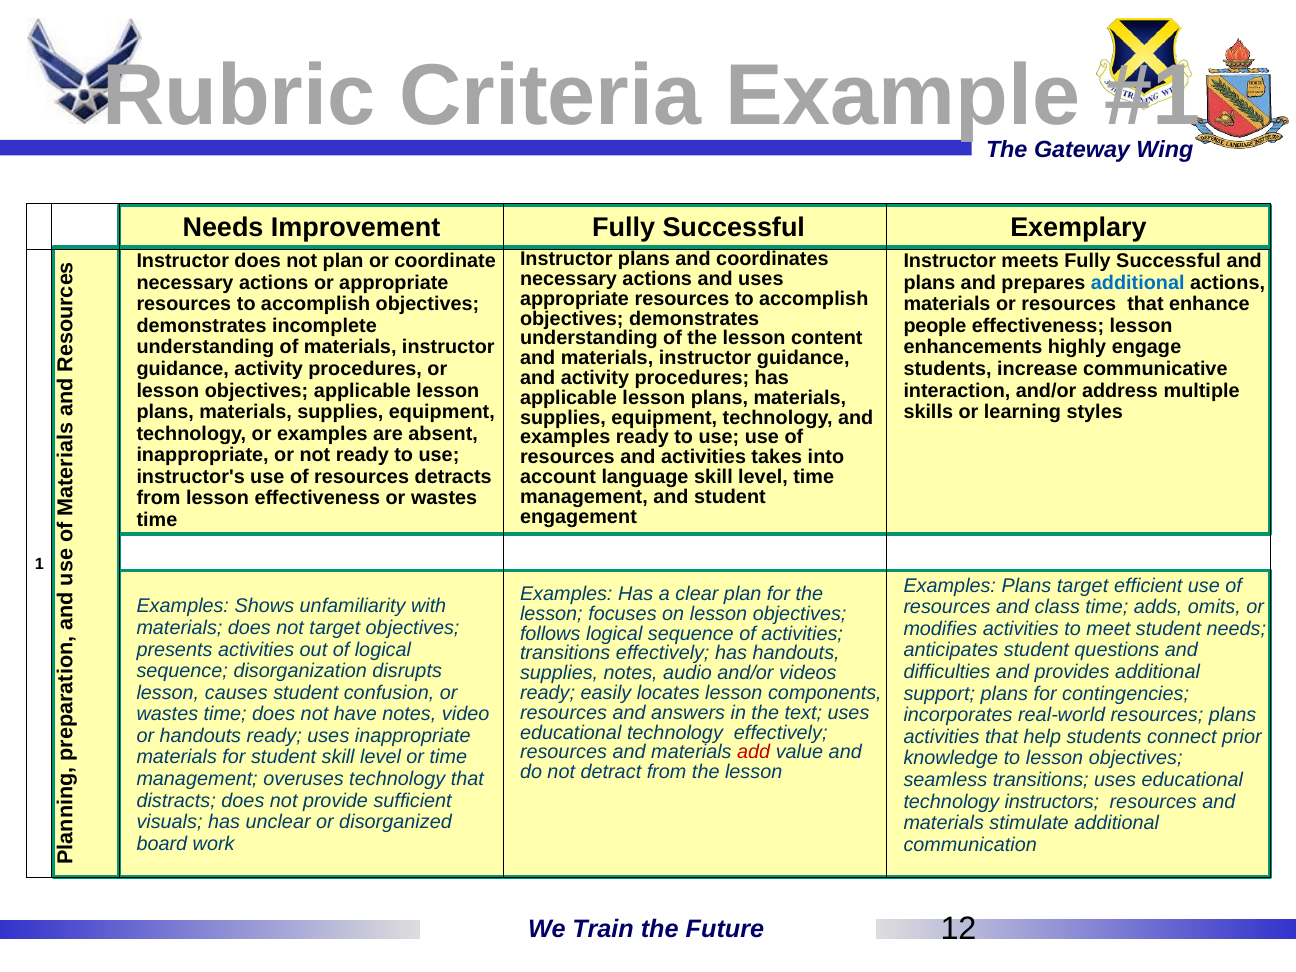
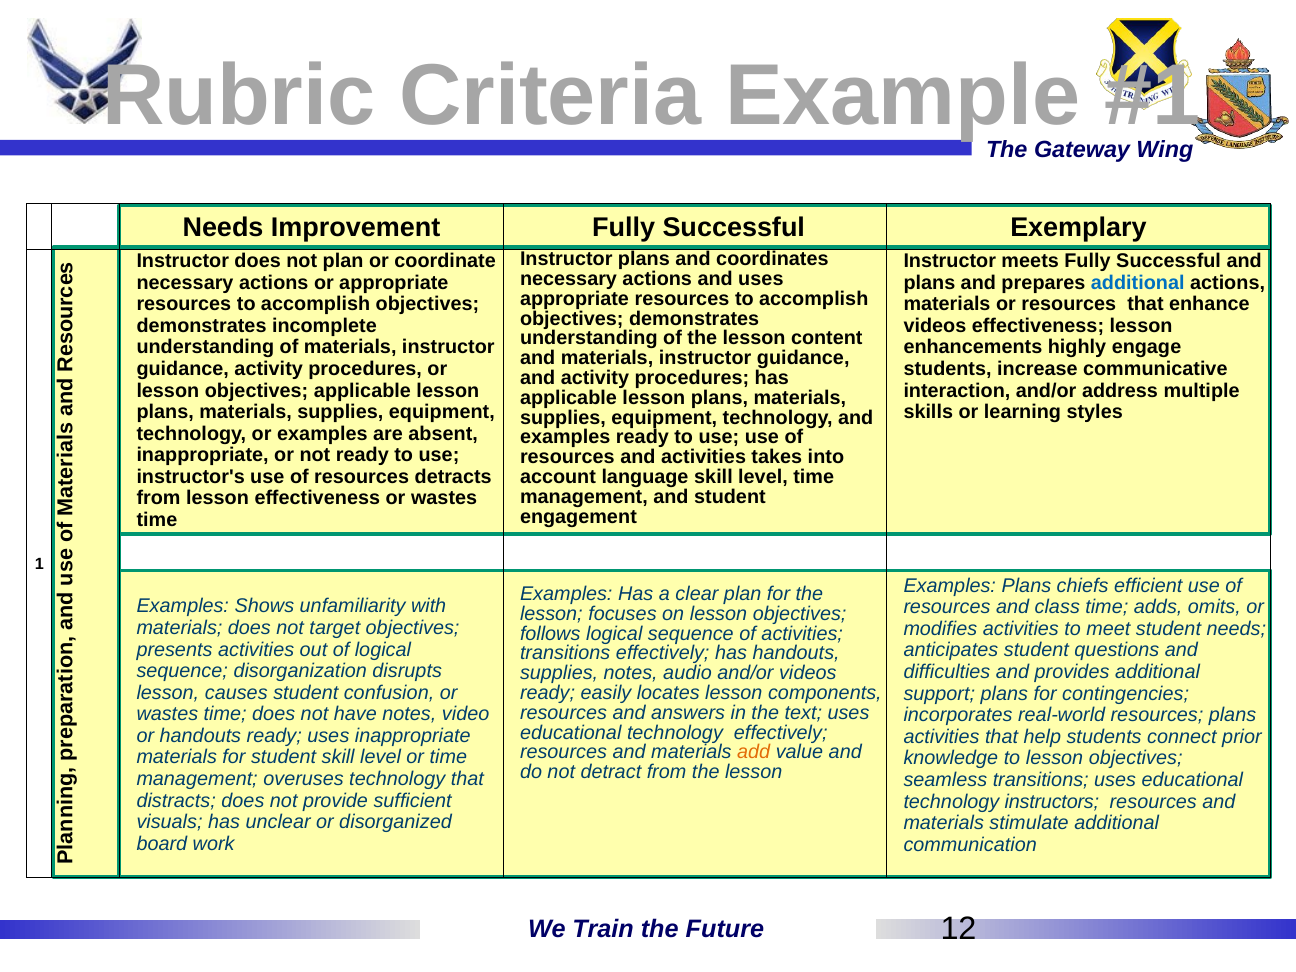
people at (935, 326): people -> videos
Plans target: target -> chiefs
add colour: red -> orange
